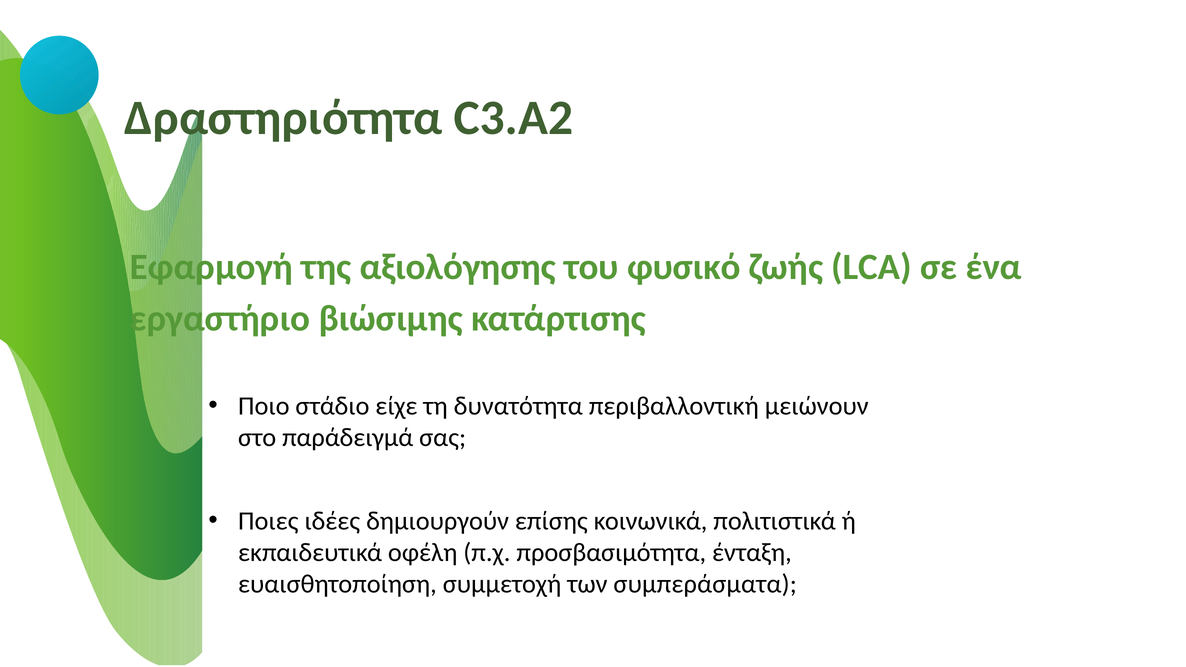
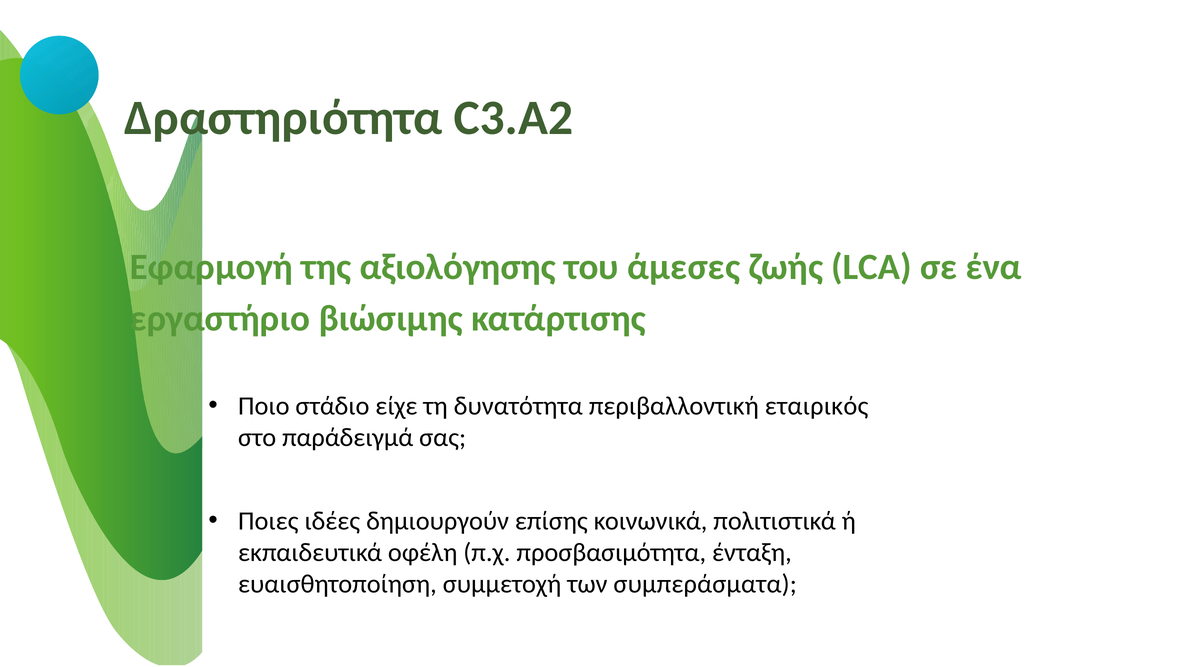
φυσικό: φυσικό -> άμεσες
μειώνουν: μειώνουν -> εταιρικός
